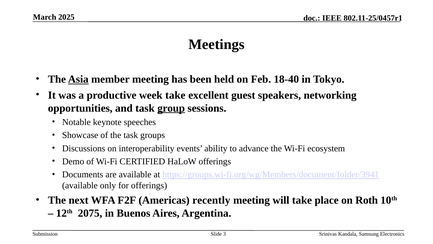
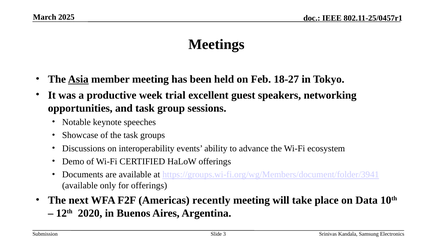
18-40: 18-40 -> 18-27
week take: take -> trial
group underline: present -> none
Roth: Roth -> Data
2075: 2075 -> 2020
